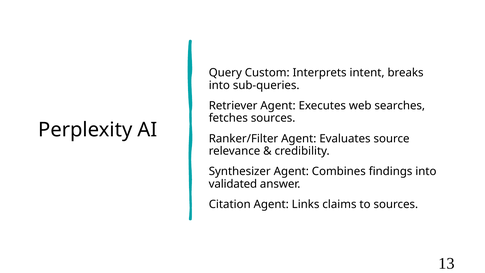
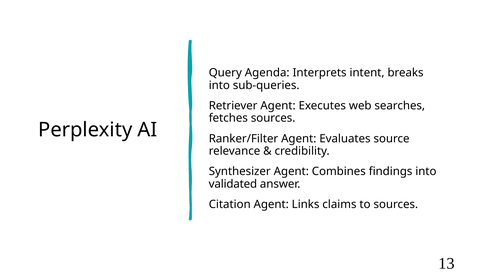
Custom: Custom -> Agenda
